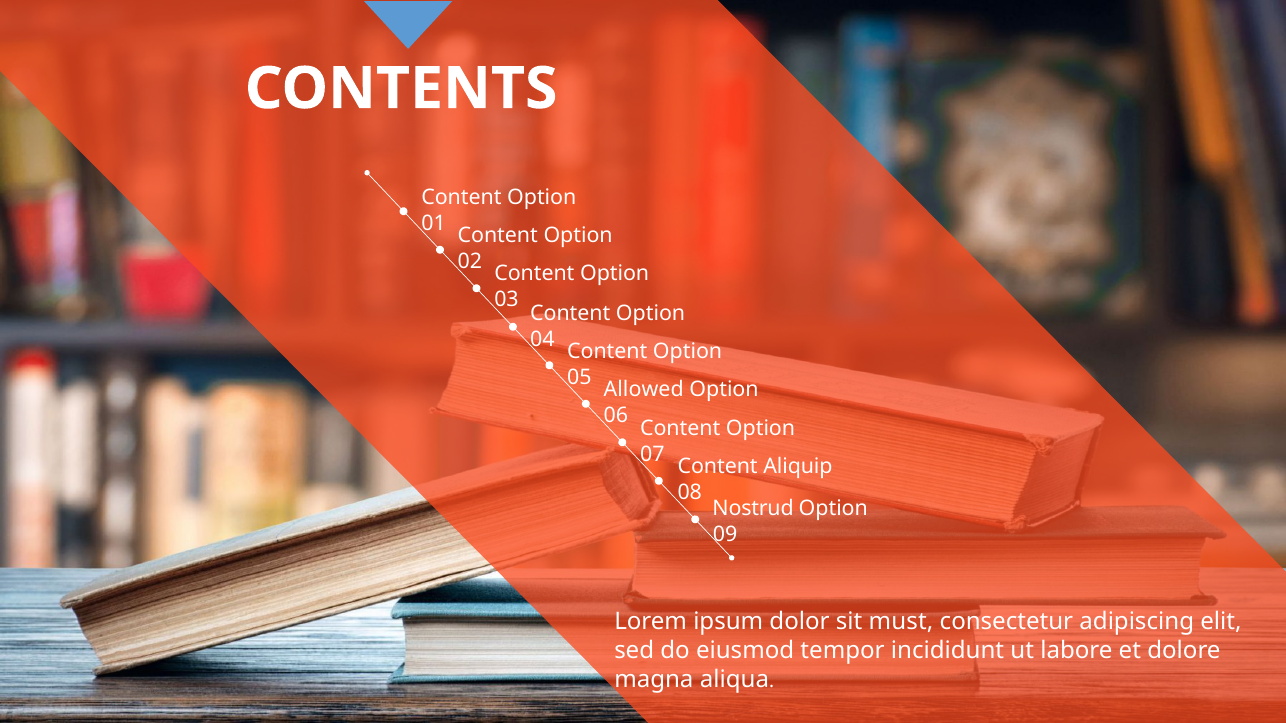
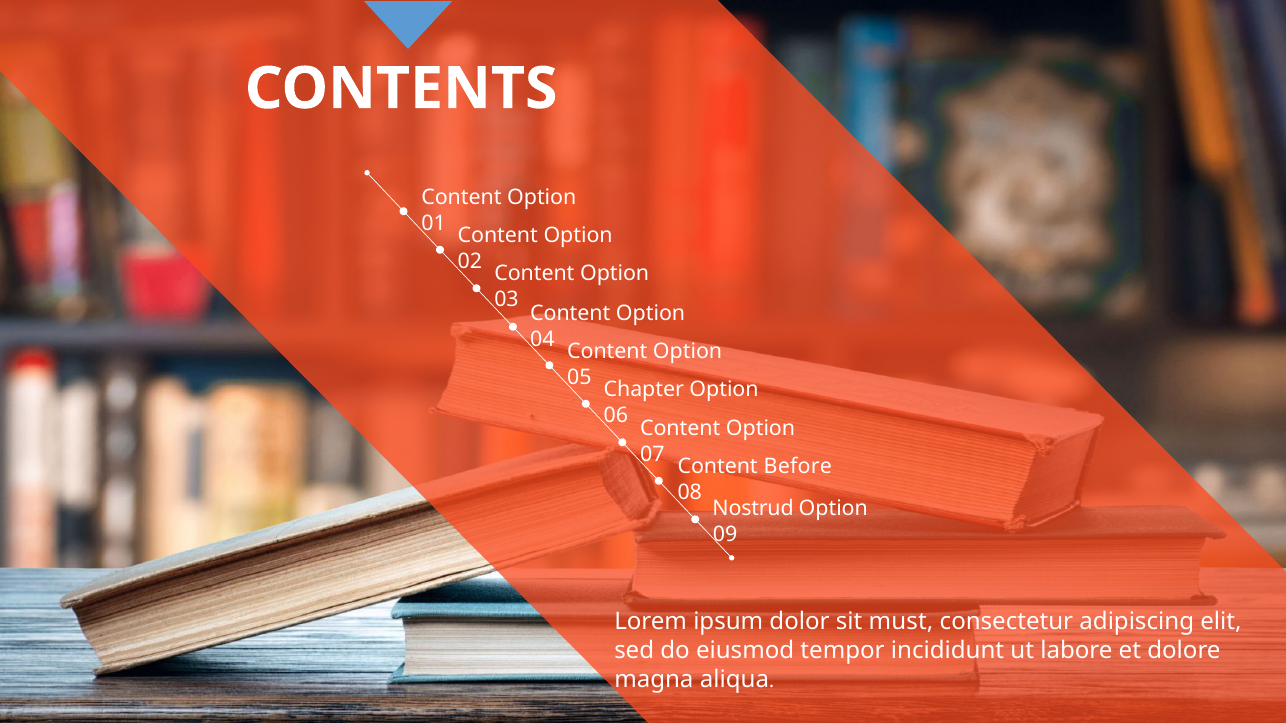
Allowed: Allowed -> Chapter
Aliquip: Aliquip -> Before
